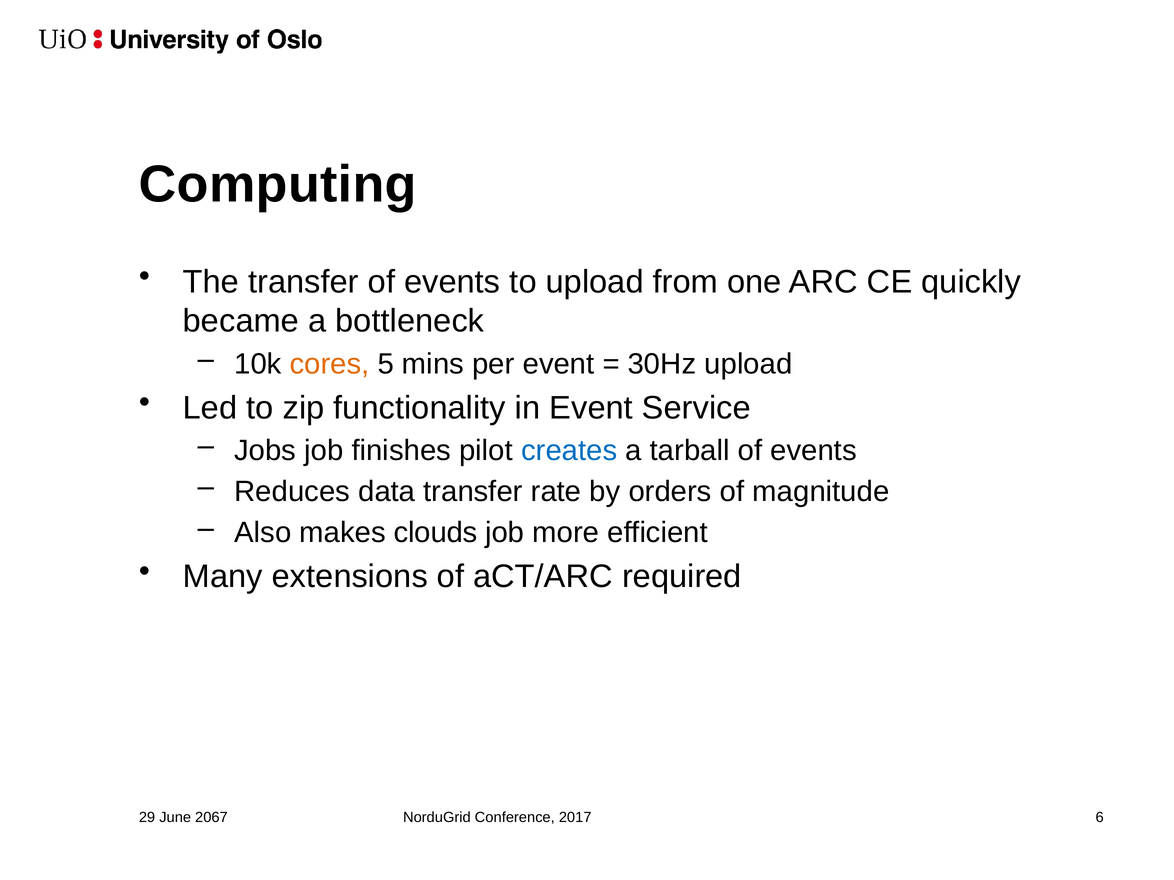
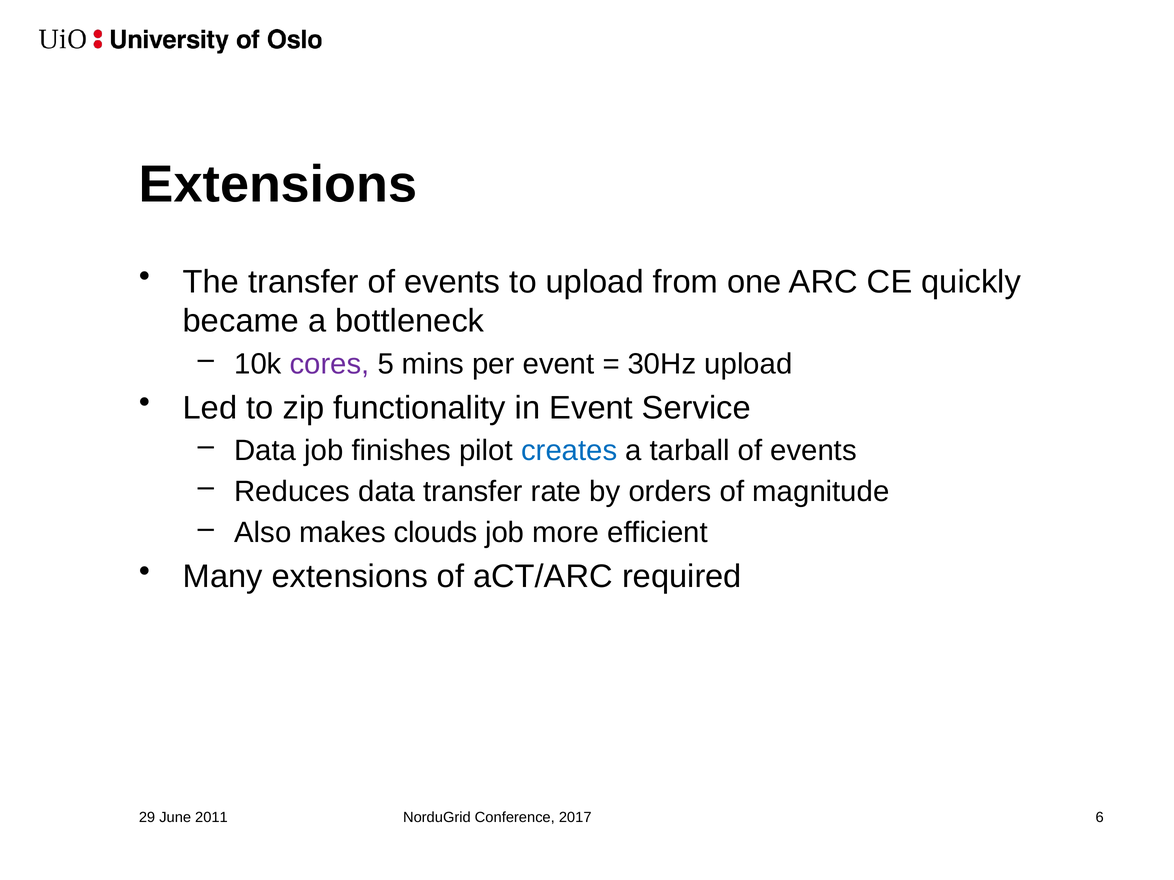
Computing at (278, 185): Computing -> Extensions
cores colour: orange -> purple
Jobs at (265, 451): Jobs -> Data
2067: 2067 -> 2011
